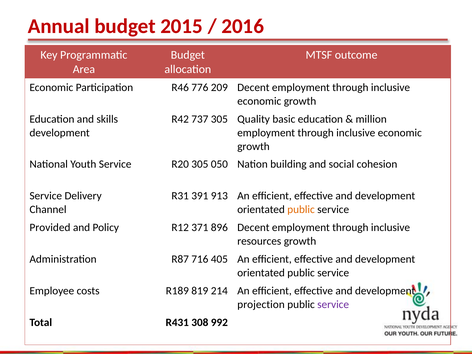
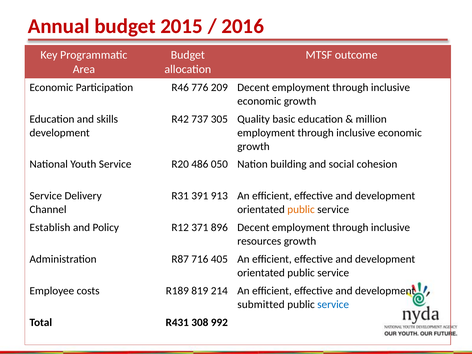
R20 305: 305 -> 486
Provided: Provided -> Establish
projection: projection -> submitted
service at (333, 304) colour: purple -> blue
